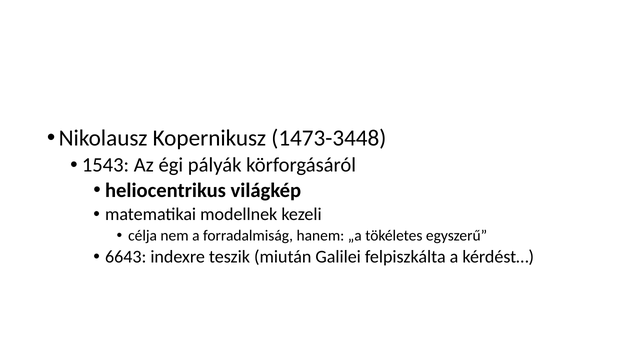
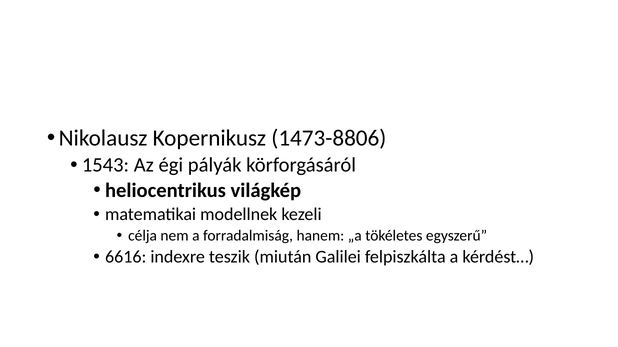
1473-3448: 1473-3448 -> 1473-8806
6643: 6643 -> 6616
